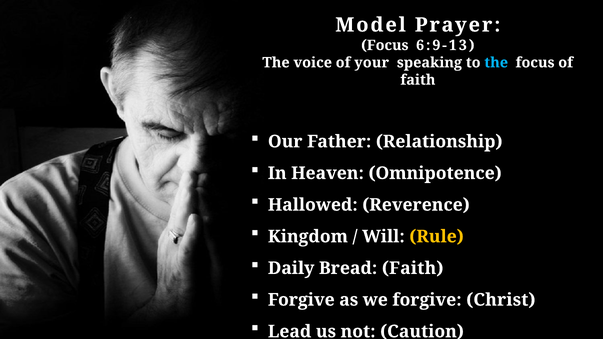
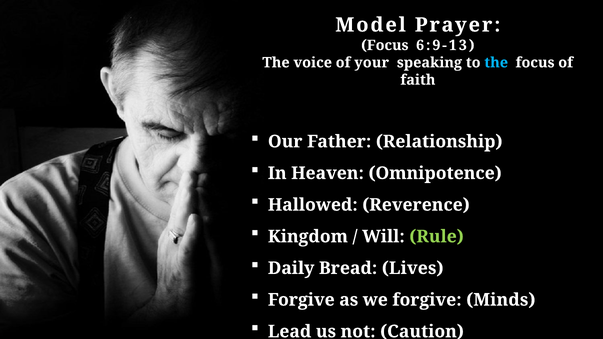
Rule colour: yellow -> light green
Bread Faith: Faith -> Lives
Christ: Christ -> Minds
